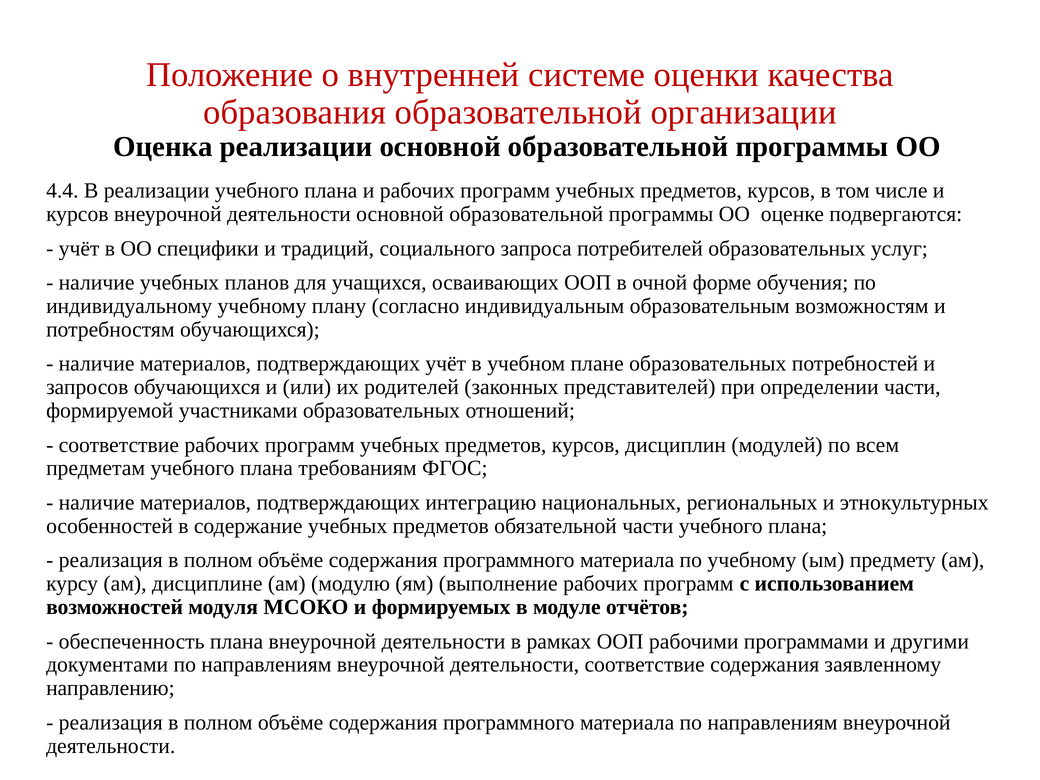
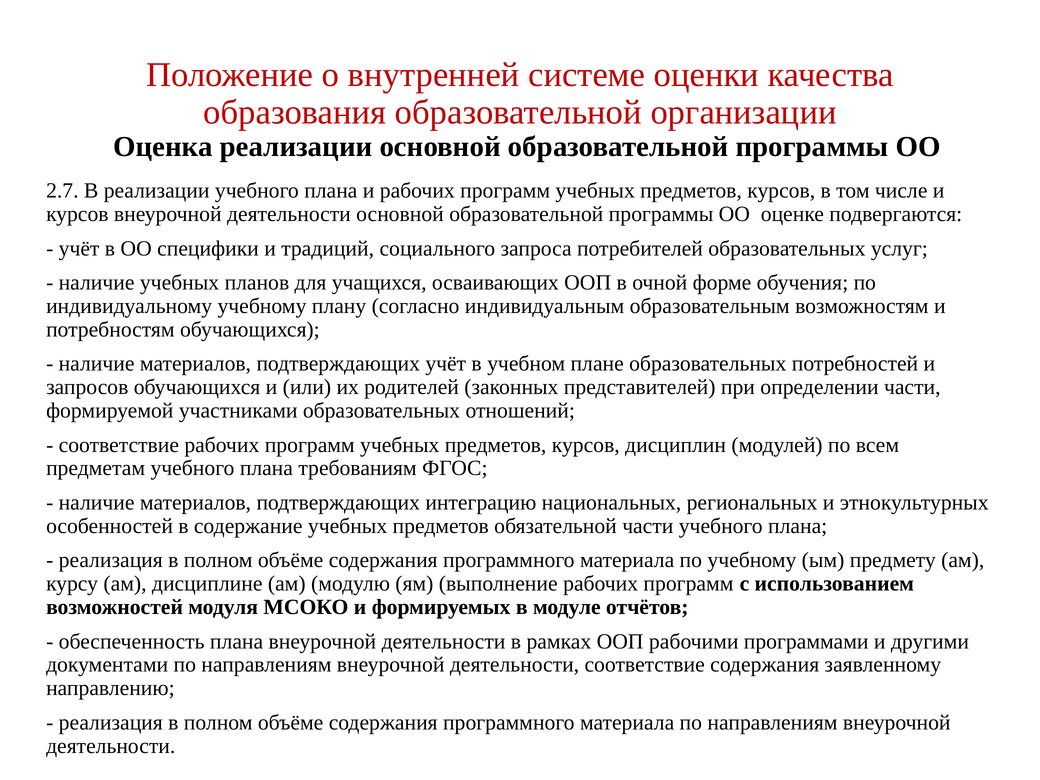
4.4: 4.4 -> 2.7
